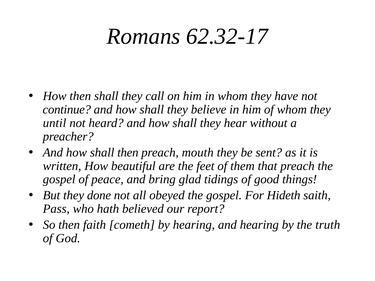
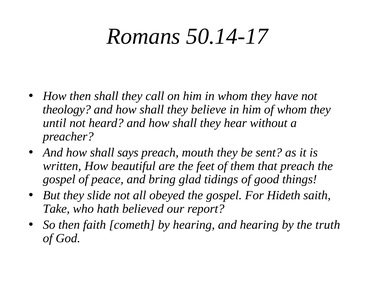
62.32-17: 62.32-17 -> 50.14-17
continue: continue -> theology
shall then: then -> says
done: done -> slide
Pass: Pass -> Take
